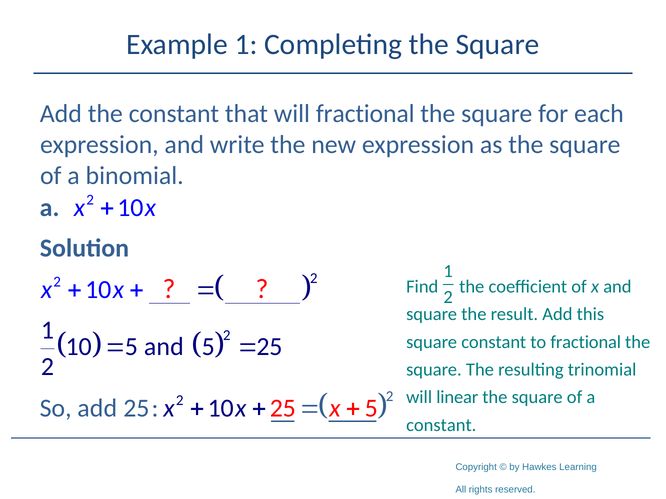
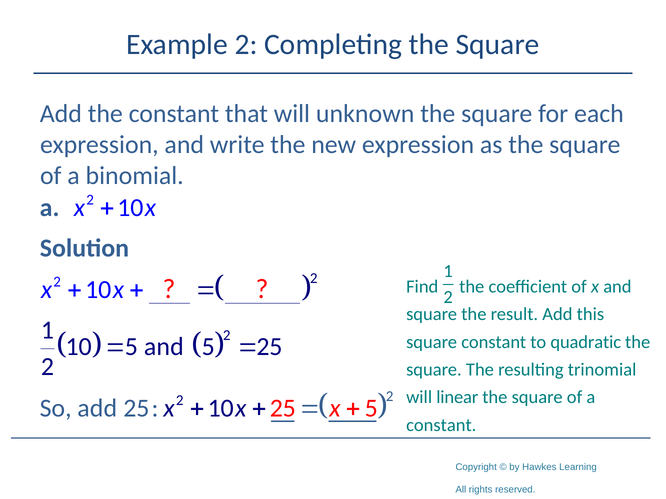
Example 1: 1 -> 2
will fractional: fractional -> unknown
to fractional: fractional -> quadratic
